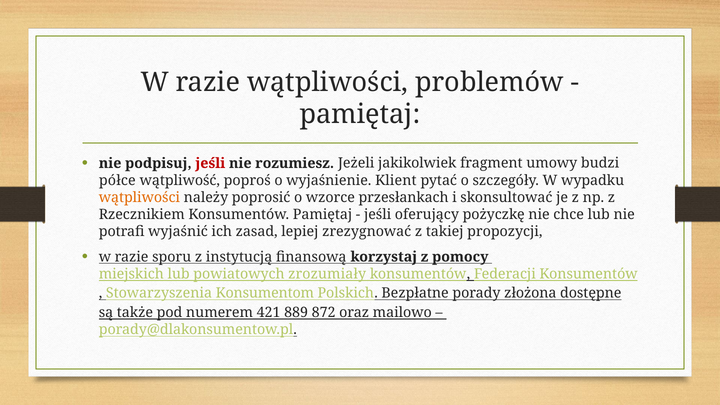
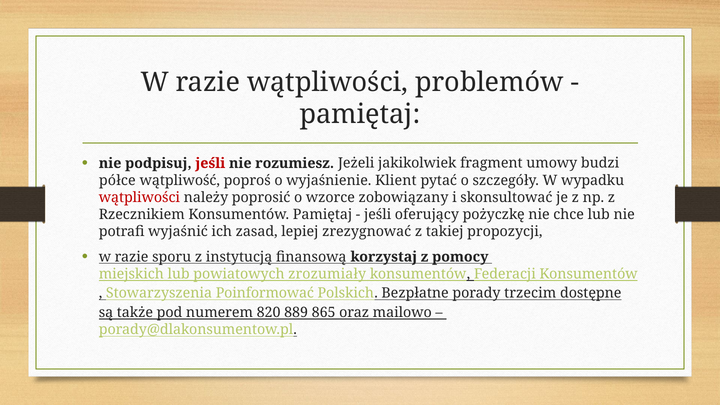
wątpliwości at (139, 197) colour: orange -> red
przesłankach: przesłankach -> zobowiązany
Konsumentom: Konsumentom -> Poinformować
złożona: złożona -> trzecim
421: 421 -> 820
872: 872 -> 865
